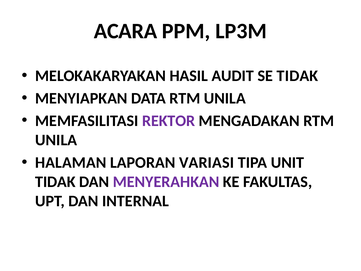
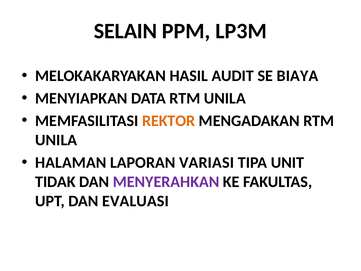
ACARA: ACARA -> SELAIN
SE TIDAK: TIDAK -> BIAYA
REKTOR colour: purple -> orange
INTERNAL: INTERNAL -> EVALUASI
